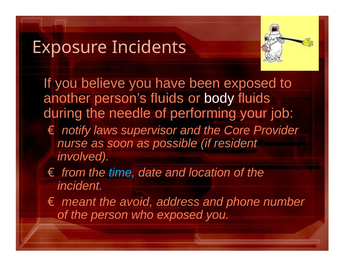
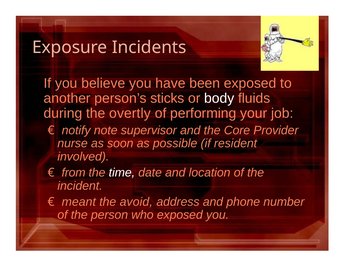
person’s fluids: fluids -> sticks
needle: needle -> overtly
laws: laws -> note
time colour: light blue -> white
